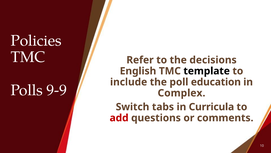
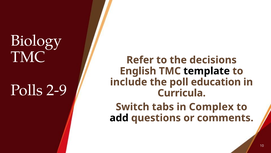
Policies: Policies -> Biology
9-9: 9-9 -> 2-9
Complex: Complex -> Curricula
Curricula: Curricula -> Complex
add colour: red -> black
